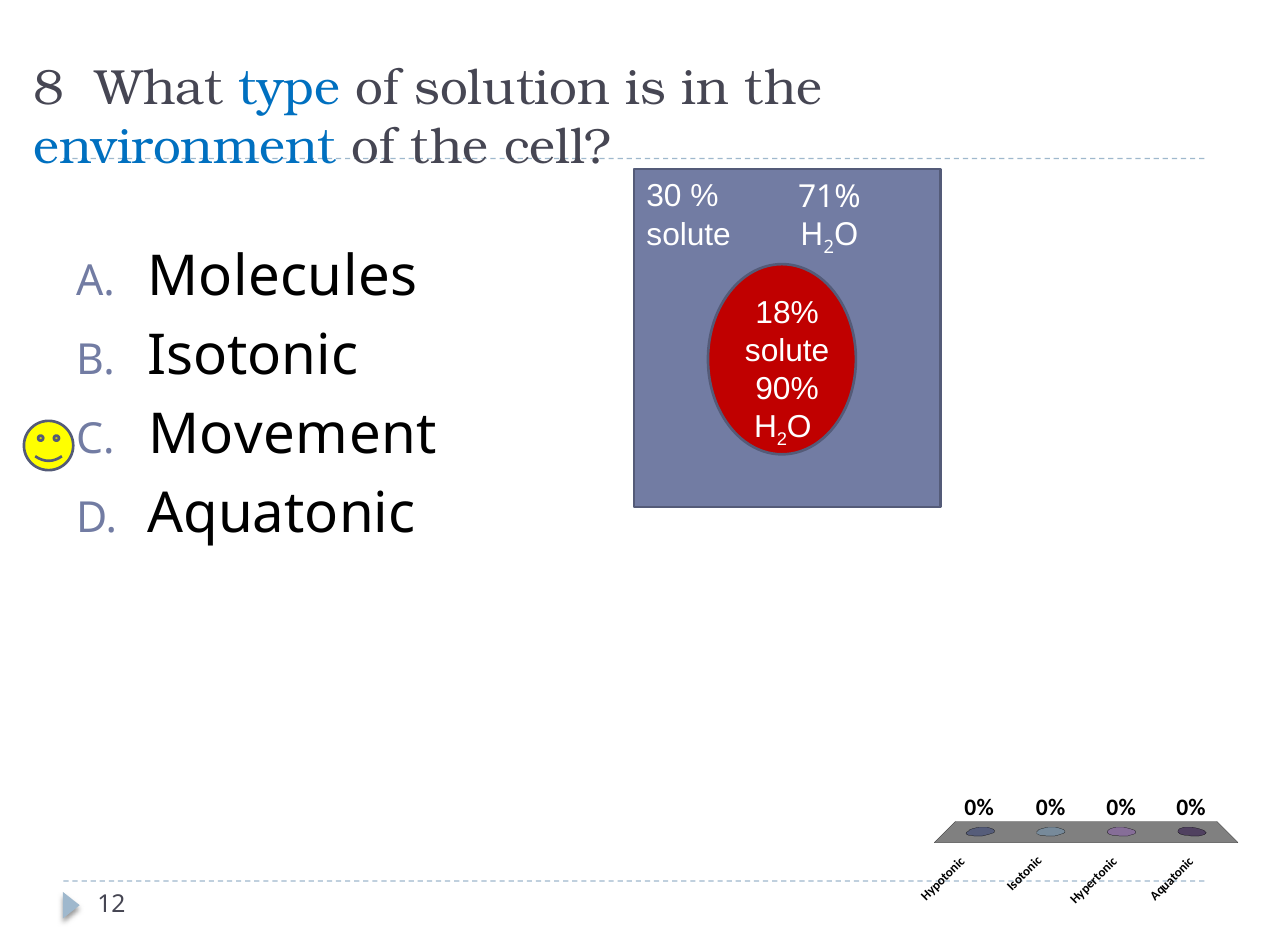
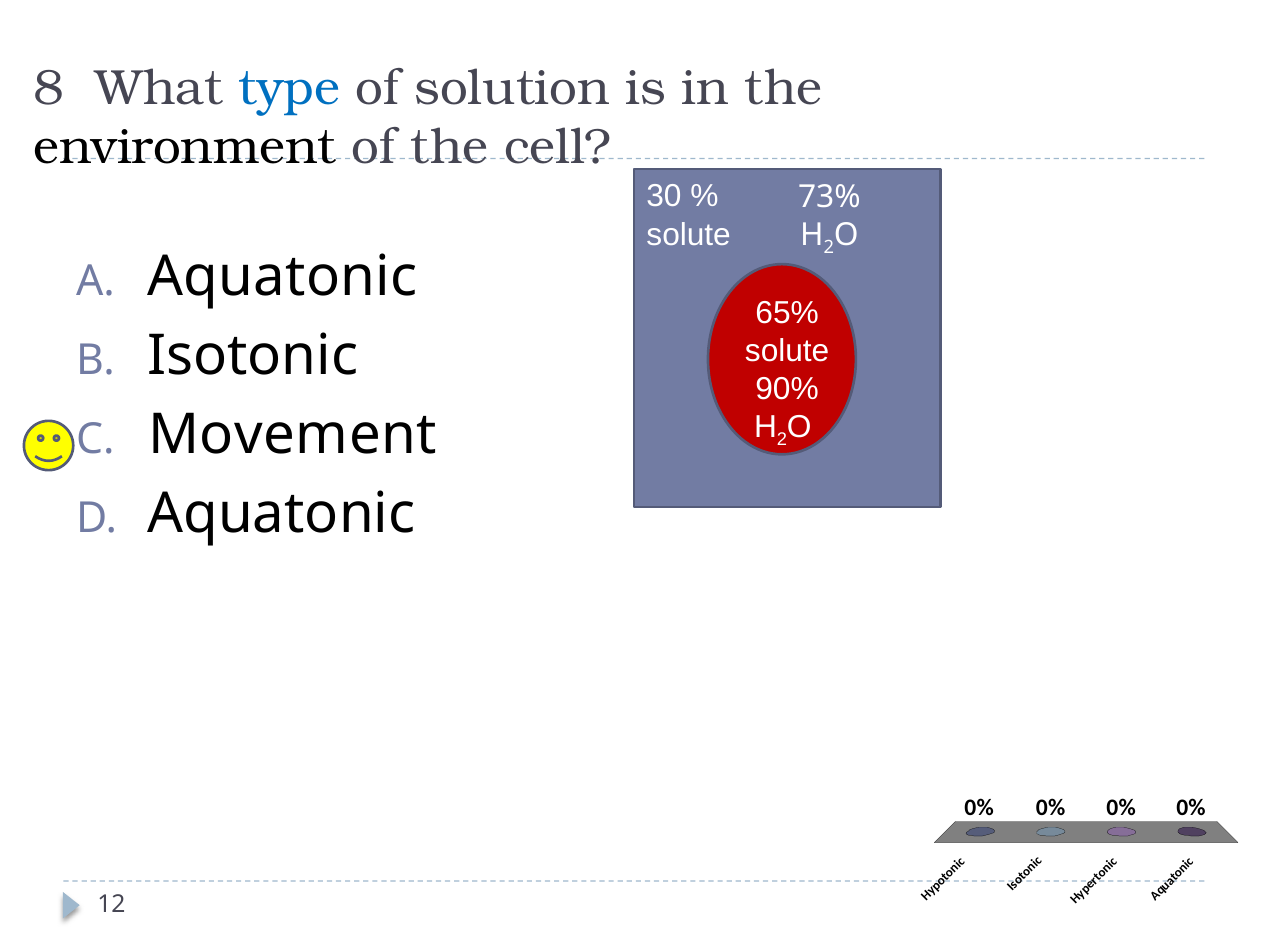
environment colour: blue -> black
71%: 71% -> 73%
Molecules at (282, 277): Molecules -> Aquatonic
18%: 18% -> 65%
